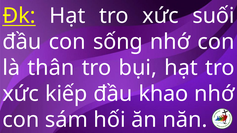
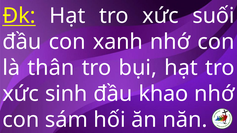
sống: sống -> xanh
kiếp: kiếp -> sinh
